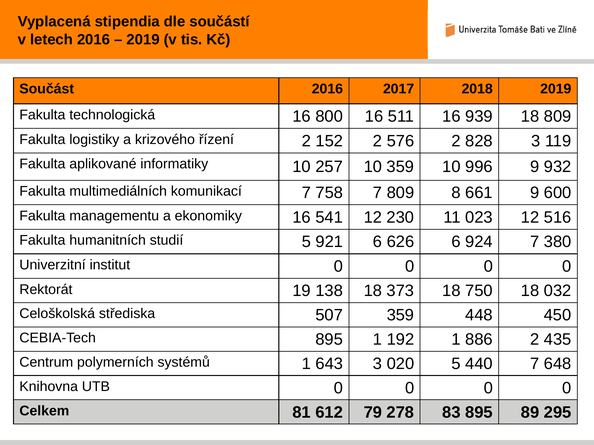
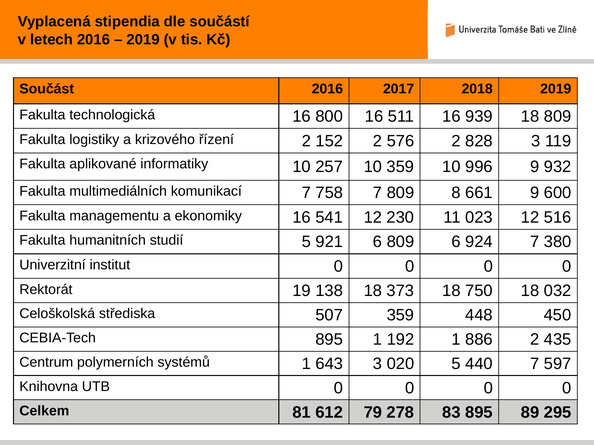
6 626: 626 -> 809
648: 648 -> 597
